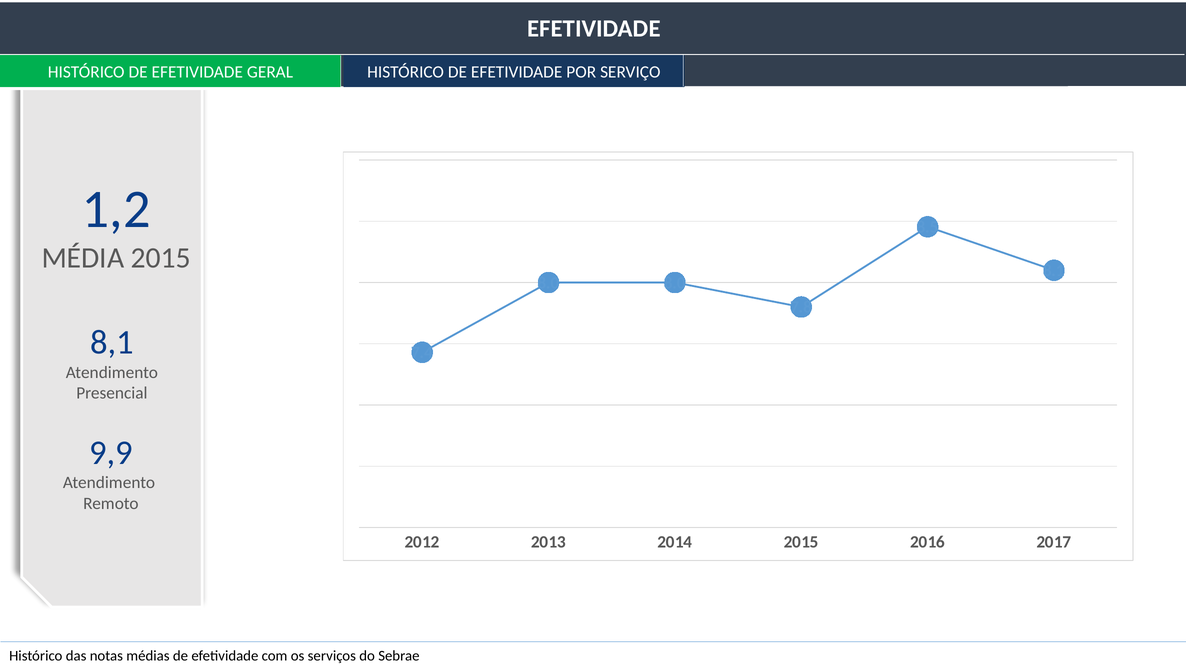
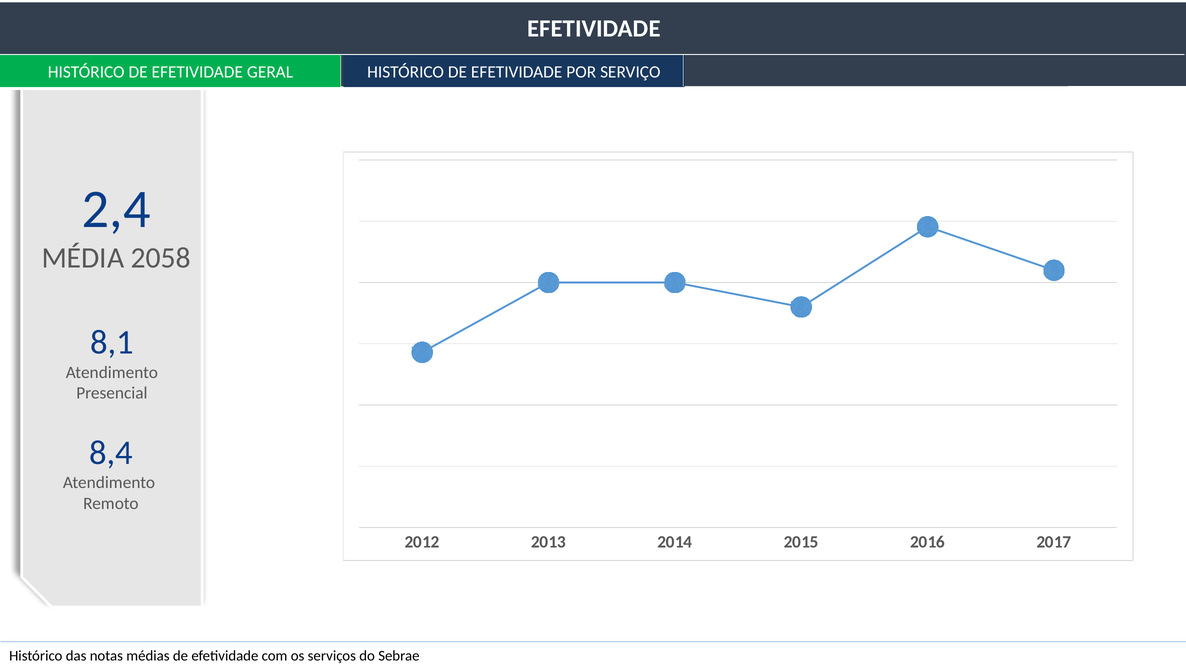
1,2: 1,2 -> 2,4
MÉDIA 2015: 2015 -> 2058
9,9: 9,9 -> 8,4
